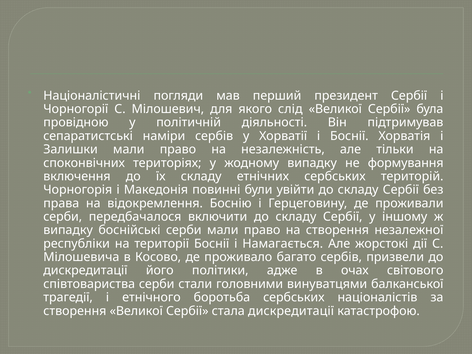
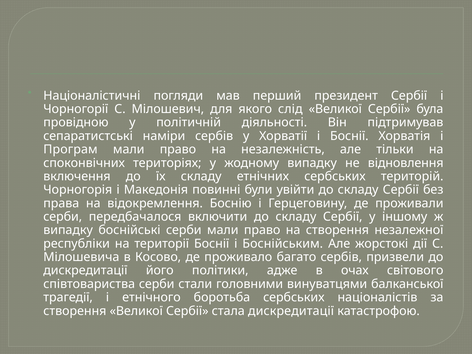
Залишки: Залишки -> Програм
формування: формування -> відновлення
Намагається: Намагається -> Боснійським
